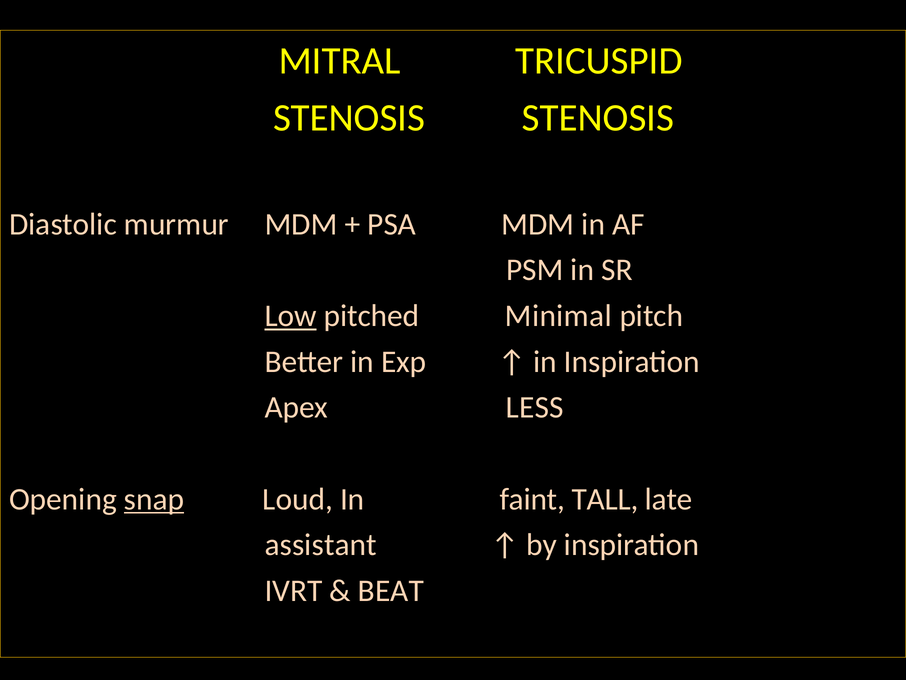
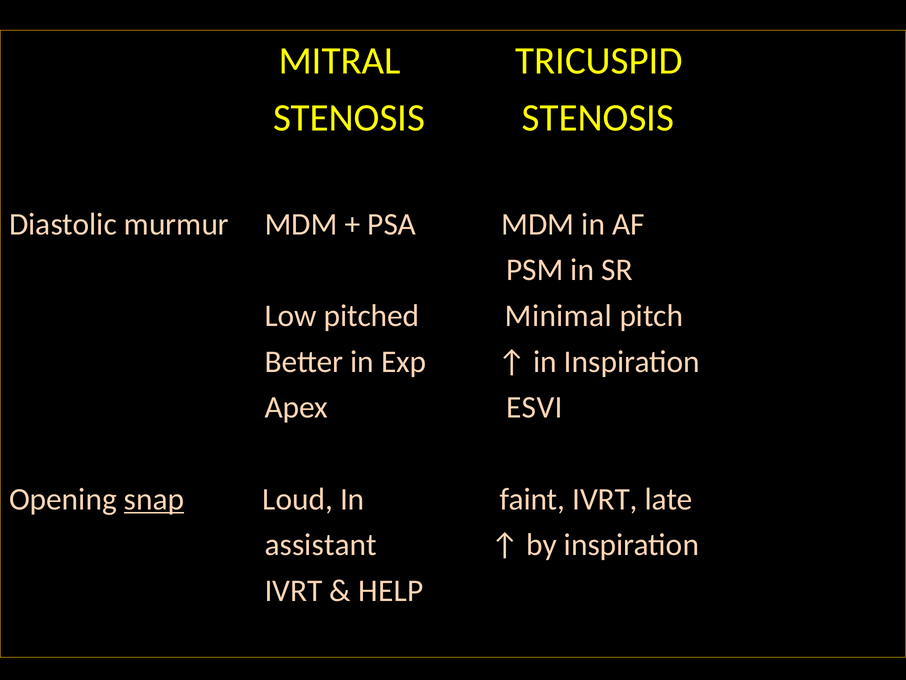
Low underline: present -> none
LESS: LESS -> ESVI
faint TALL: TALL -> IVRT
BEAT: BEAT -> HELP
